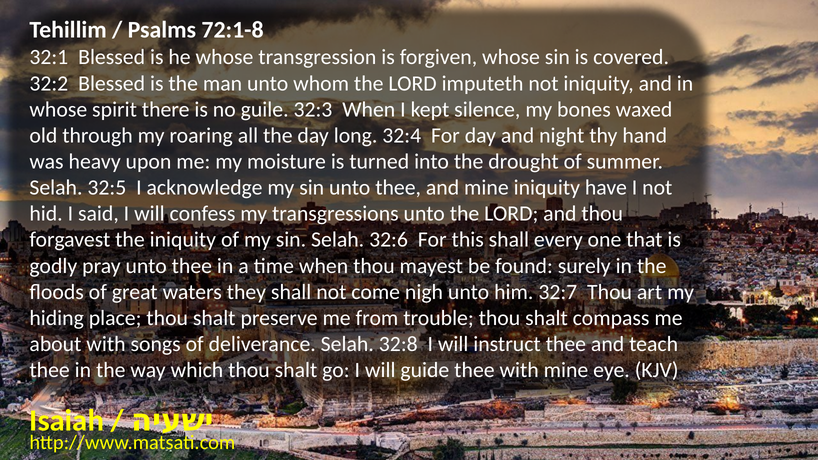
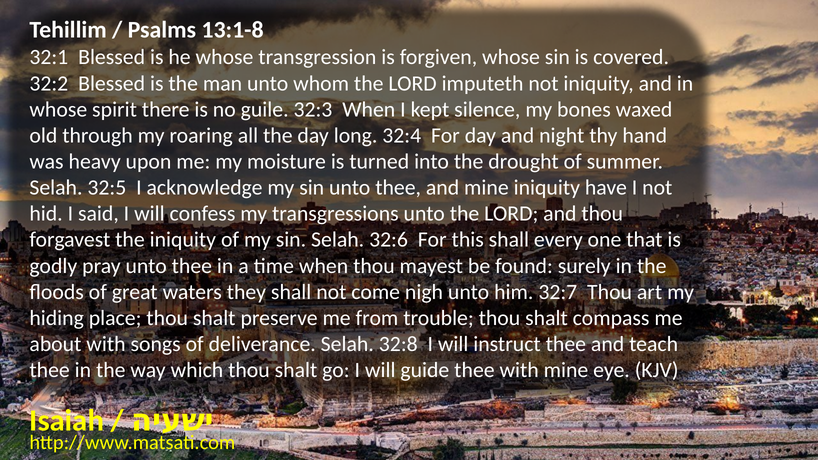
72:1-8: 72:1-8 -> 13:1-8
